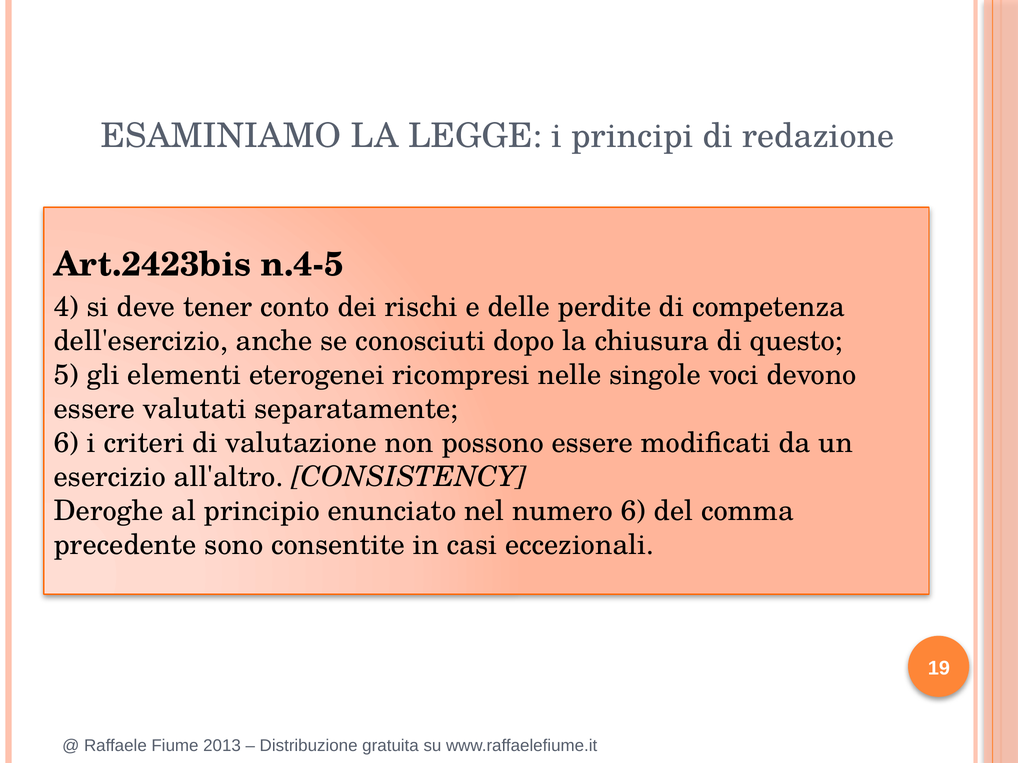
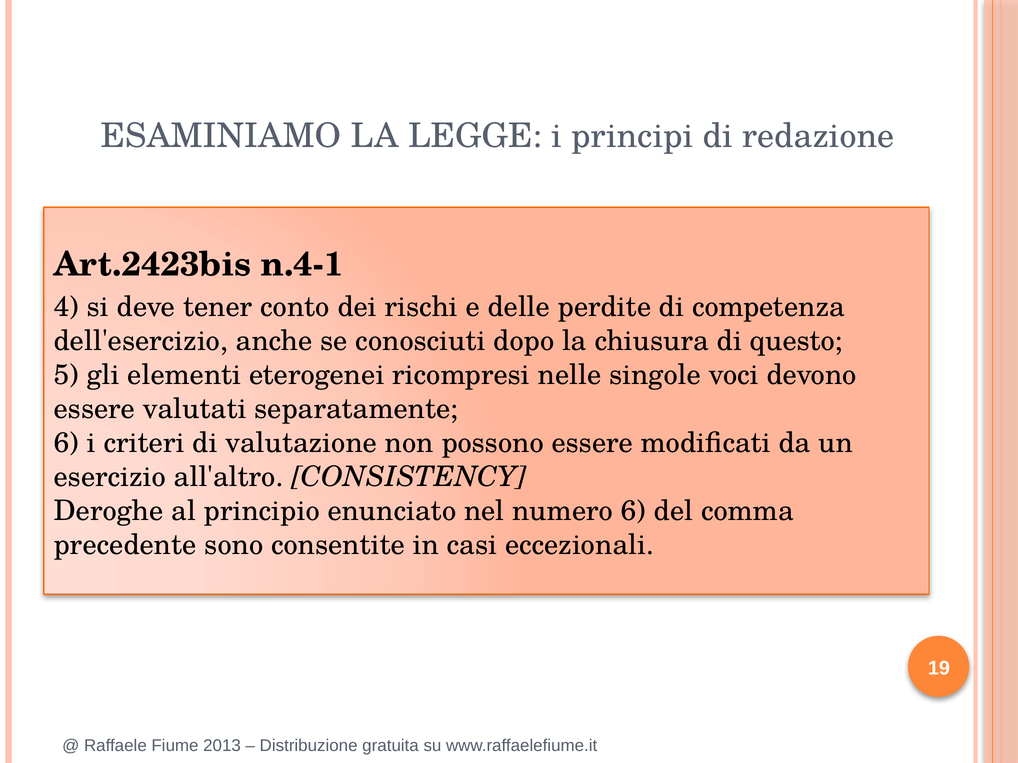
n.4-5: n.4-5 -> n.4-1
